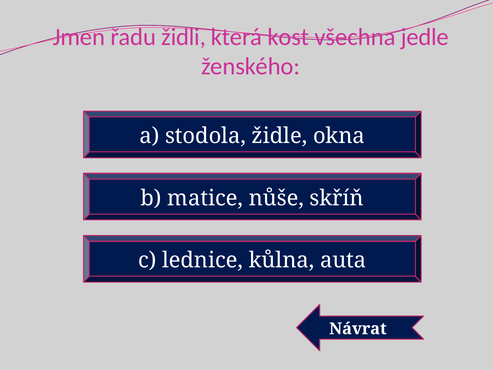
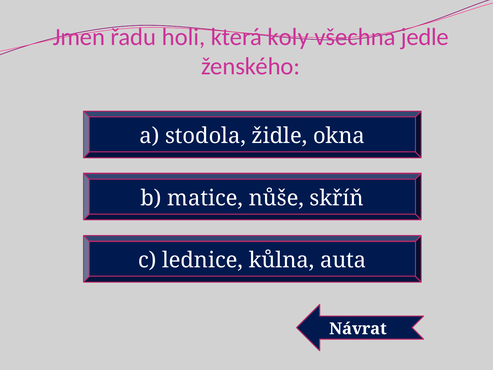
židli: židli -> holi
kost: kost -> koly
